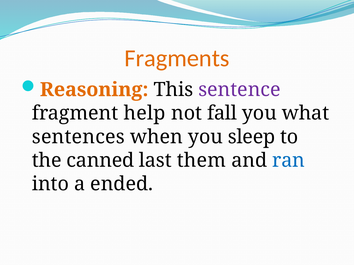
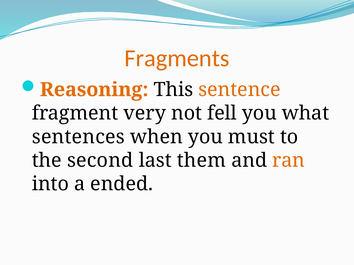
sentence colour: purple -> orange
help: help -> very
fall: fall -> fell
sleep: sleep -> must
canned: canned -> second
ran colour: blue -> orange
